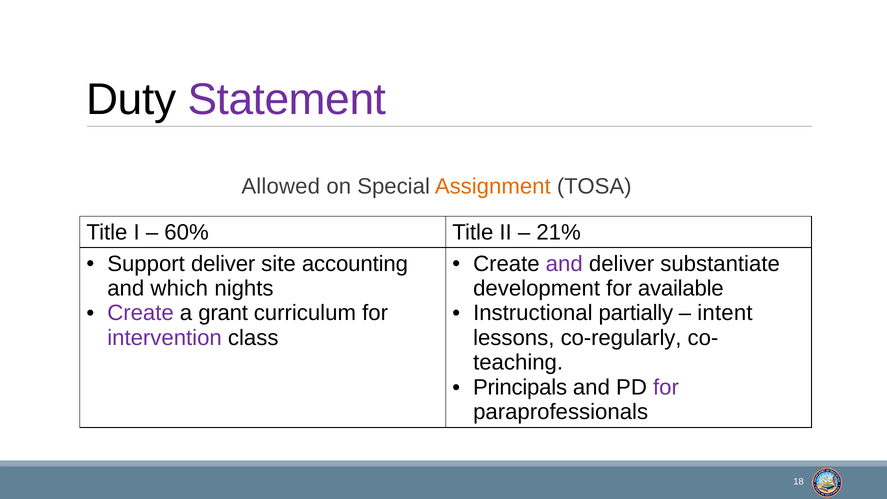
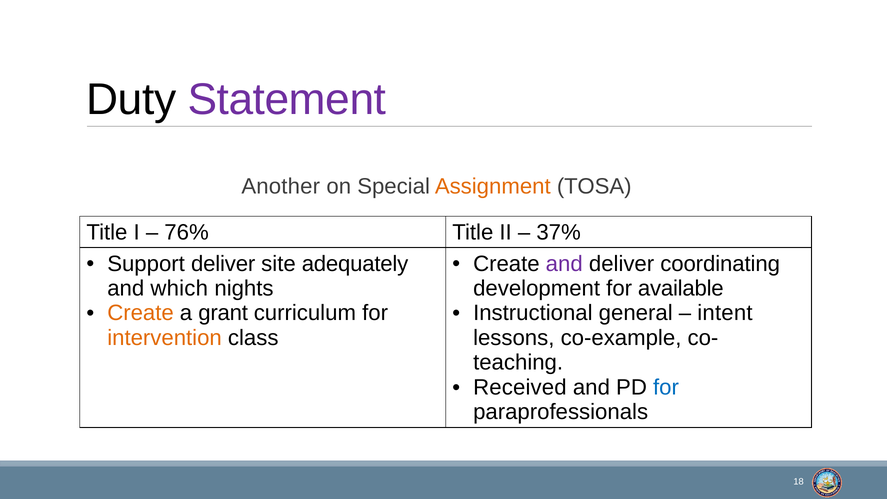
Allowed: Allowed -> Another
60%: 60% -> 76%
21%: 21% -> 37%
accounting: accounting -> adequately
substantiate: substantiate -> coordinating
Create at (141, 313) colour: purple -> orange
partially: partially -> general
intervention colour: purple -> orange
co-regularly: co-regularly -> co-example
Principals: Principals -> Received
for at (666, 387) colour: purple -> blue
